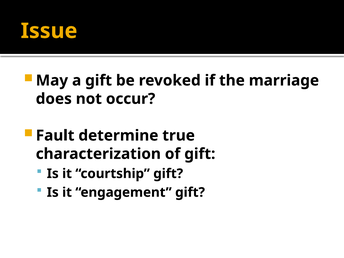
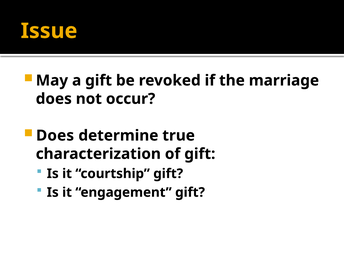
Fault at (55, 136): Fault -> Does
